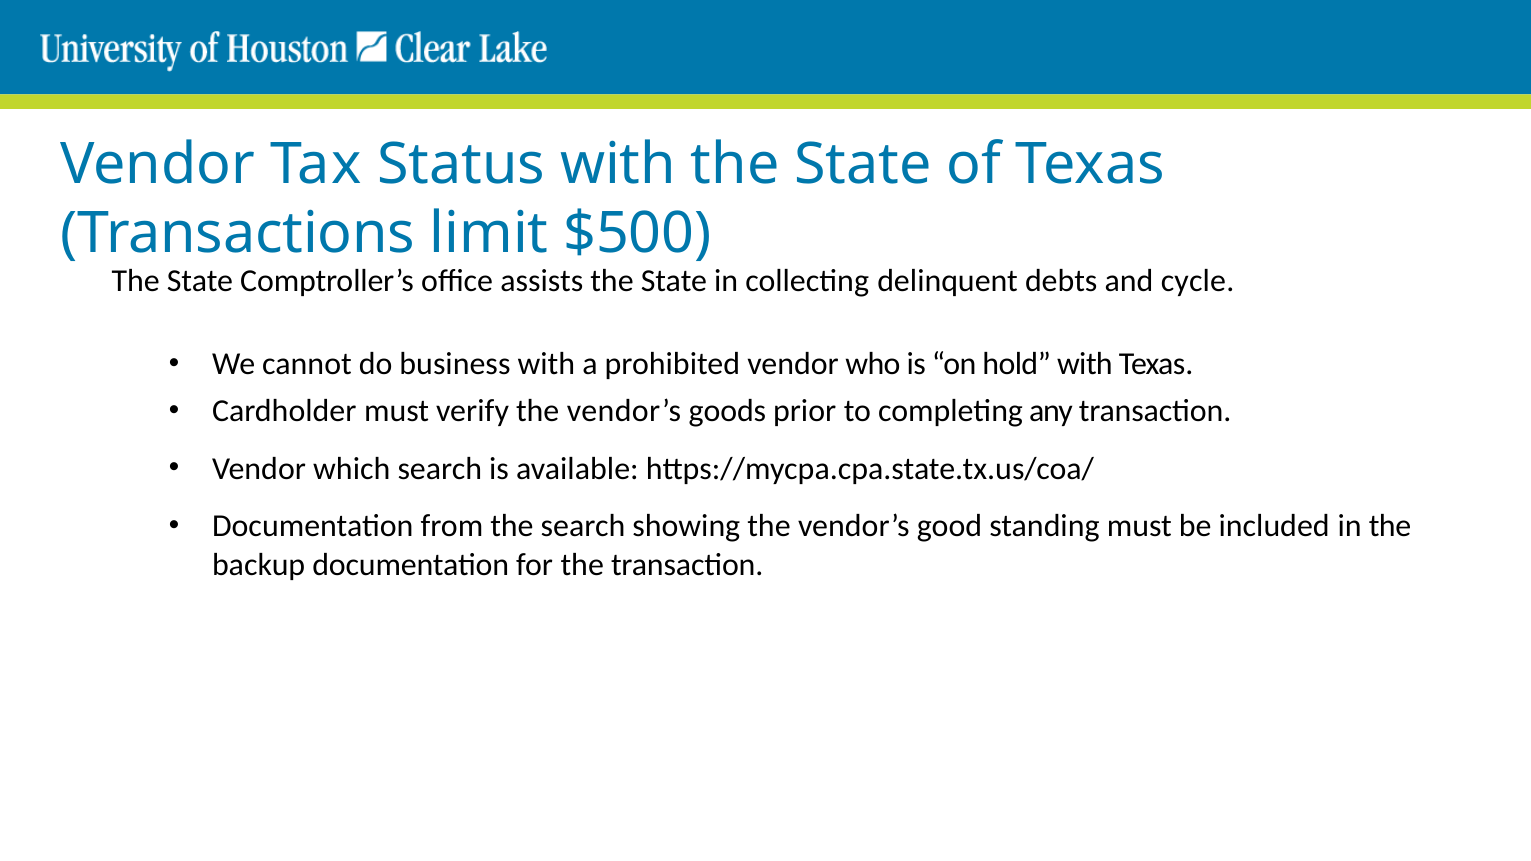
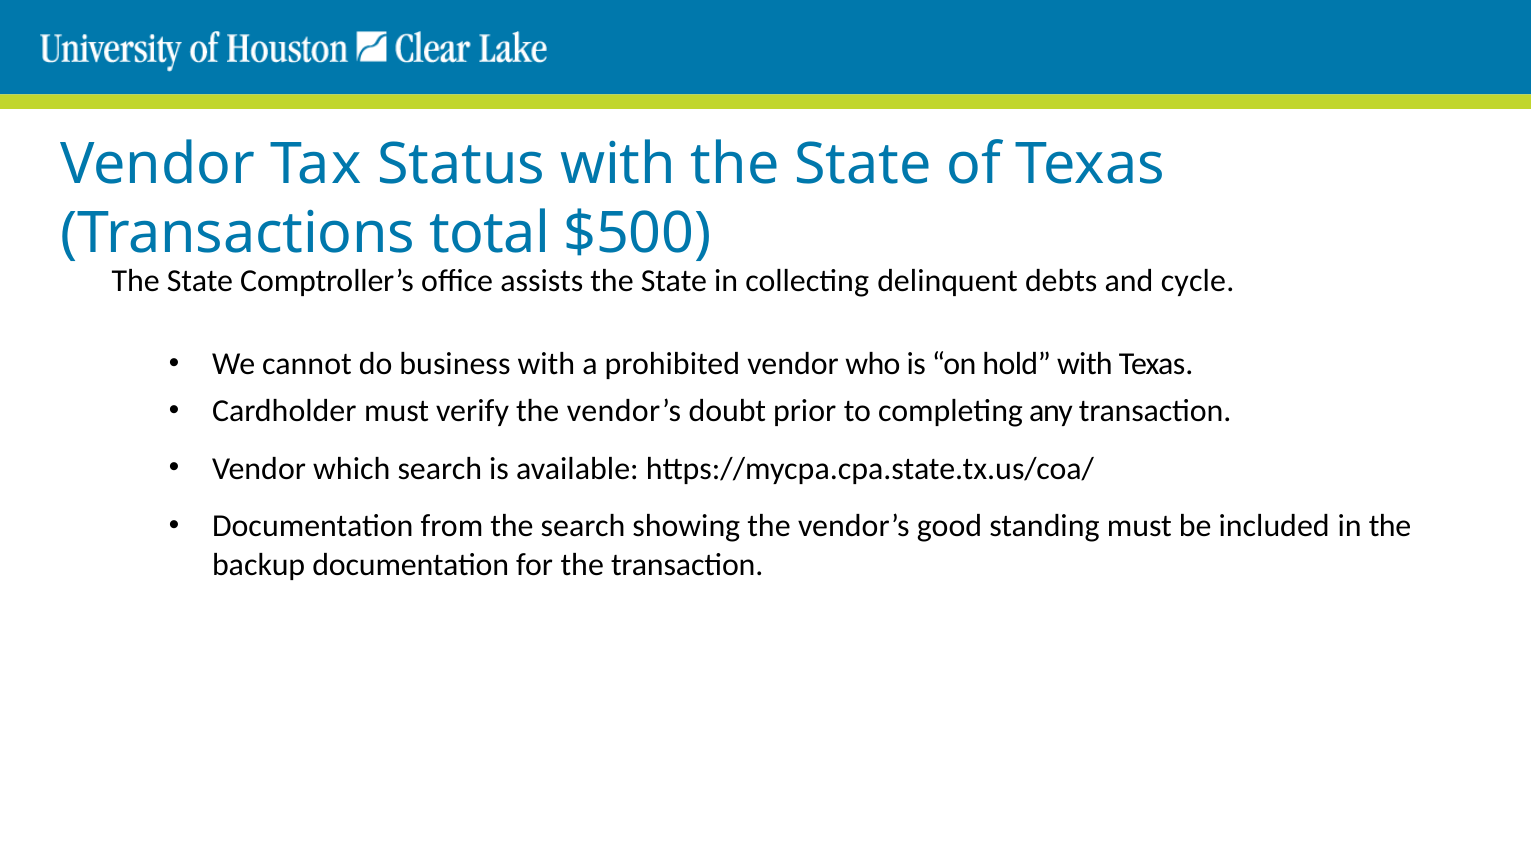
limit: limit -> total
goods: goods -> doubt
